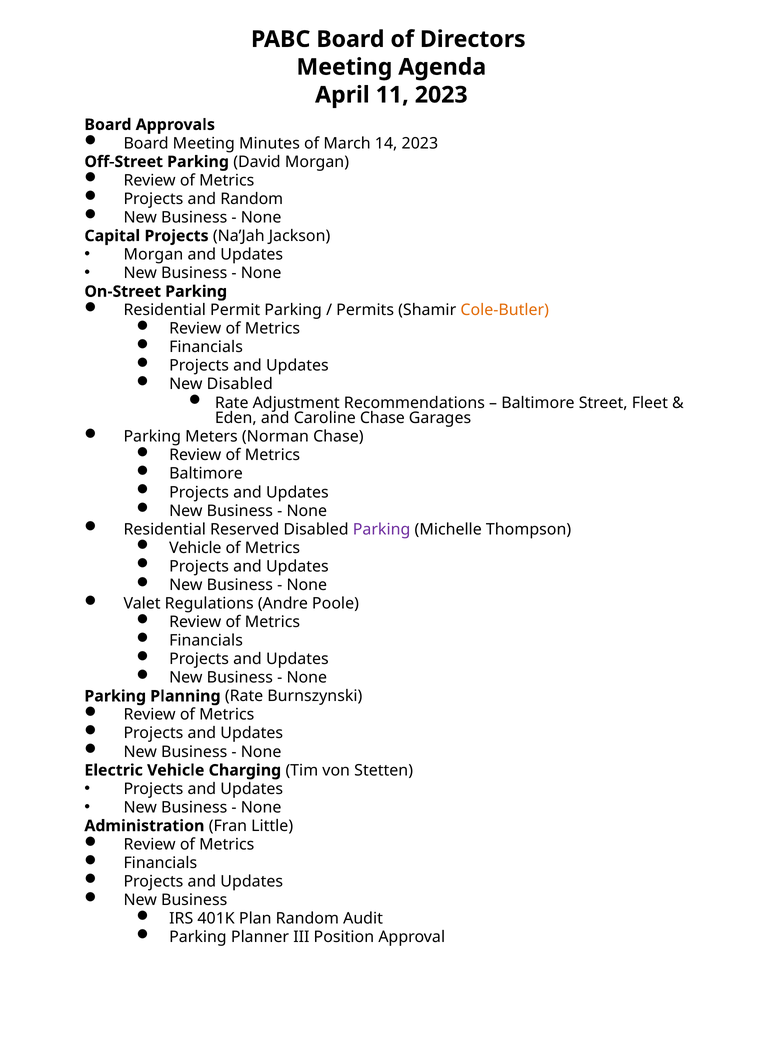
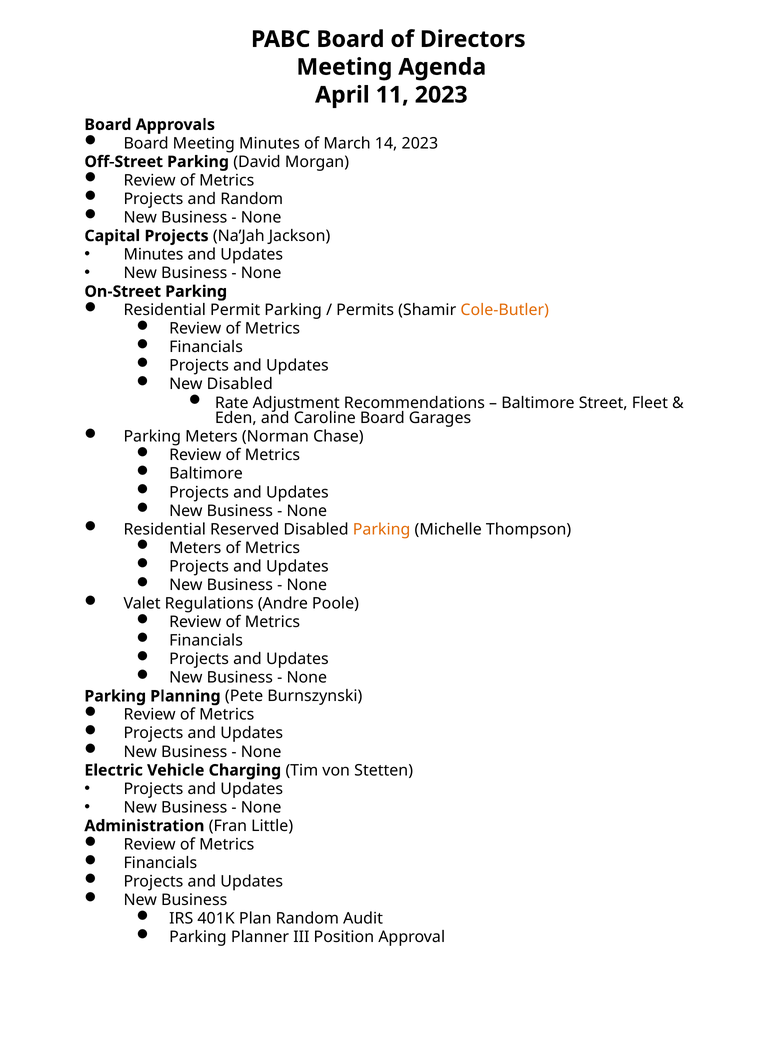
Morgan at (153, 254): Morgan -> Minutes
Caroline Chase: Chase -> Board
Parking at (382, 529) colour: purple -> orange
Vehicle at (195, 548): Vehicle -> Meters
Planning Rate: Rate -> Pete
